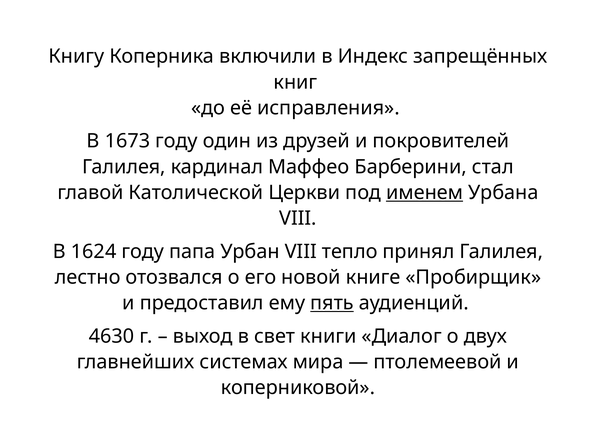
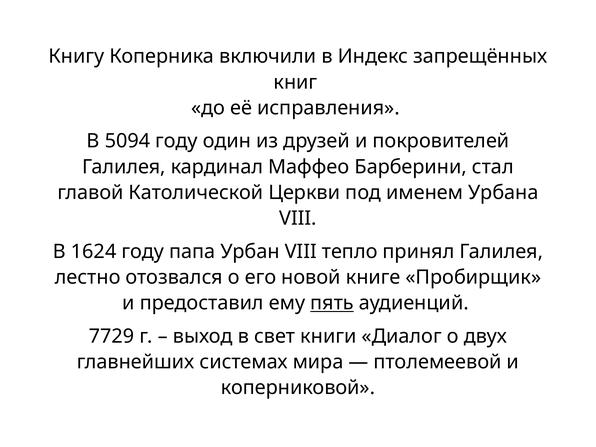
1673: 1673 -> 5094
именем underline: present -> none
4630: 4630 -> 7729
